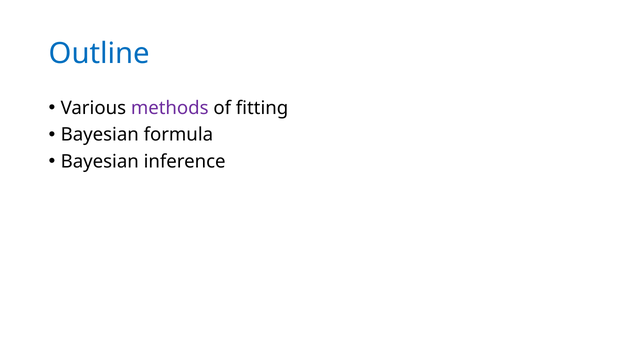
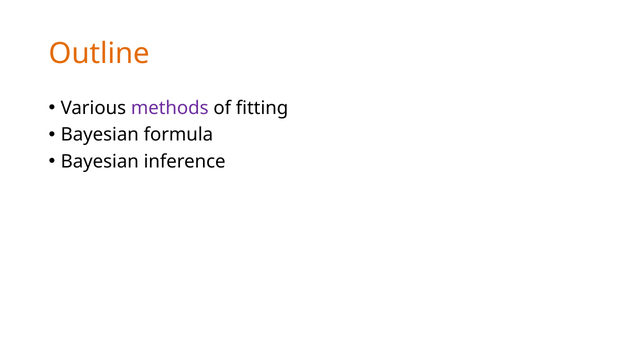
Outline colour: blue -> orange
